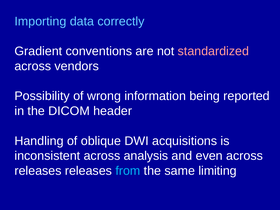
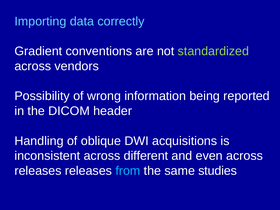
standardized colour: pink -> light green
analysis: analysis -> different
limiting: limiting -> studies
